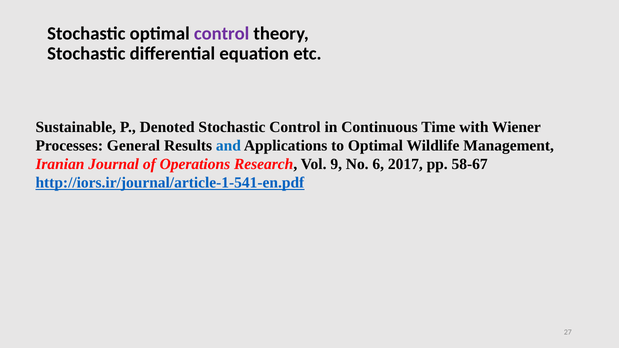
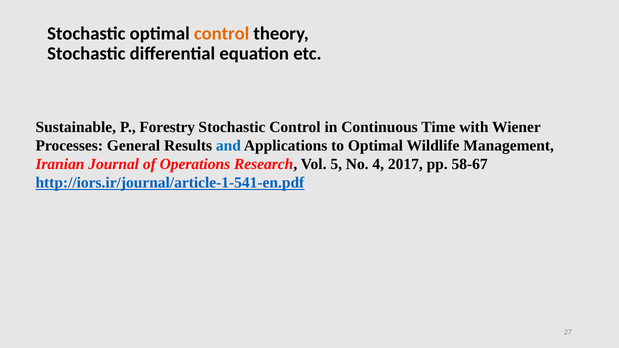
control at (222, 33) colour: purple -> orange
Denoted: Denoted -> Forestry
9: 9 -> 5
6: 6 -> 4
